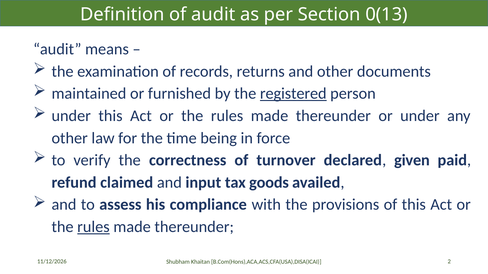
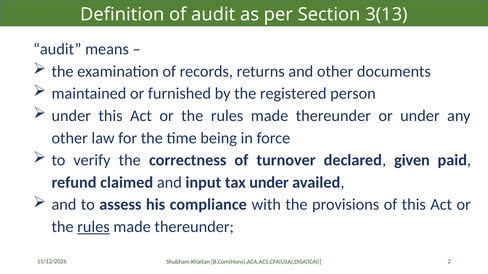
0(13: 0(13 -> 3(13
registered underline: present -> none
tax goods: goods -> under
